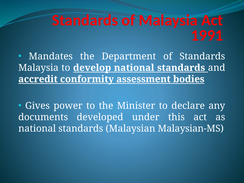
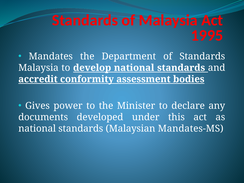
1991: 1991 -> 1995
Malaysian-MS: Malaysian-MS -> Mandates-MS
